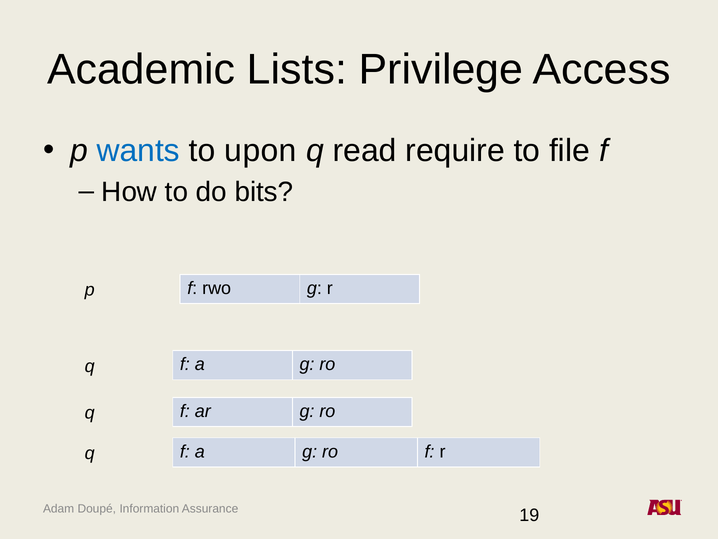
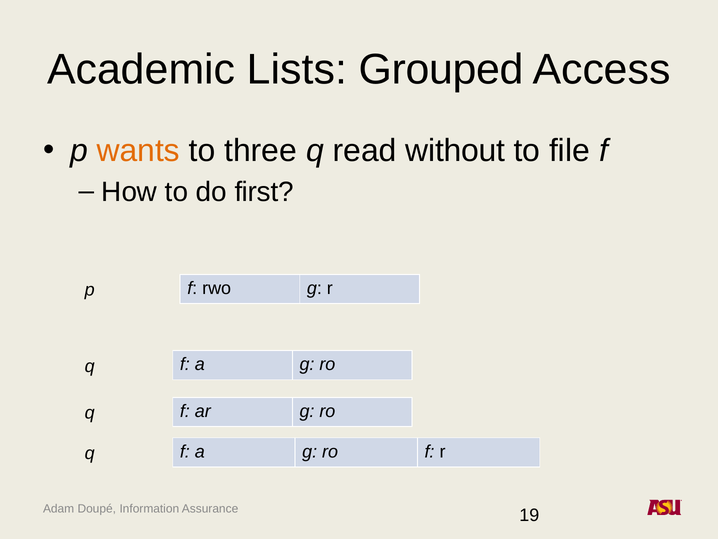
Privilege: Privilege -> Grouped
wants colour: blue -> orange
upon: upon -> three
require: require -> without
bits: bits -> first
